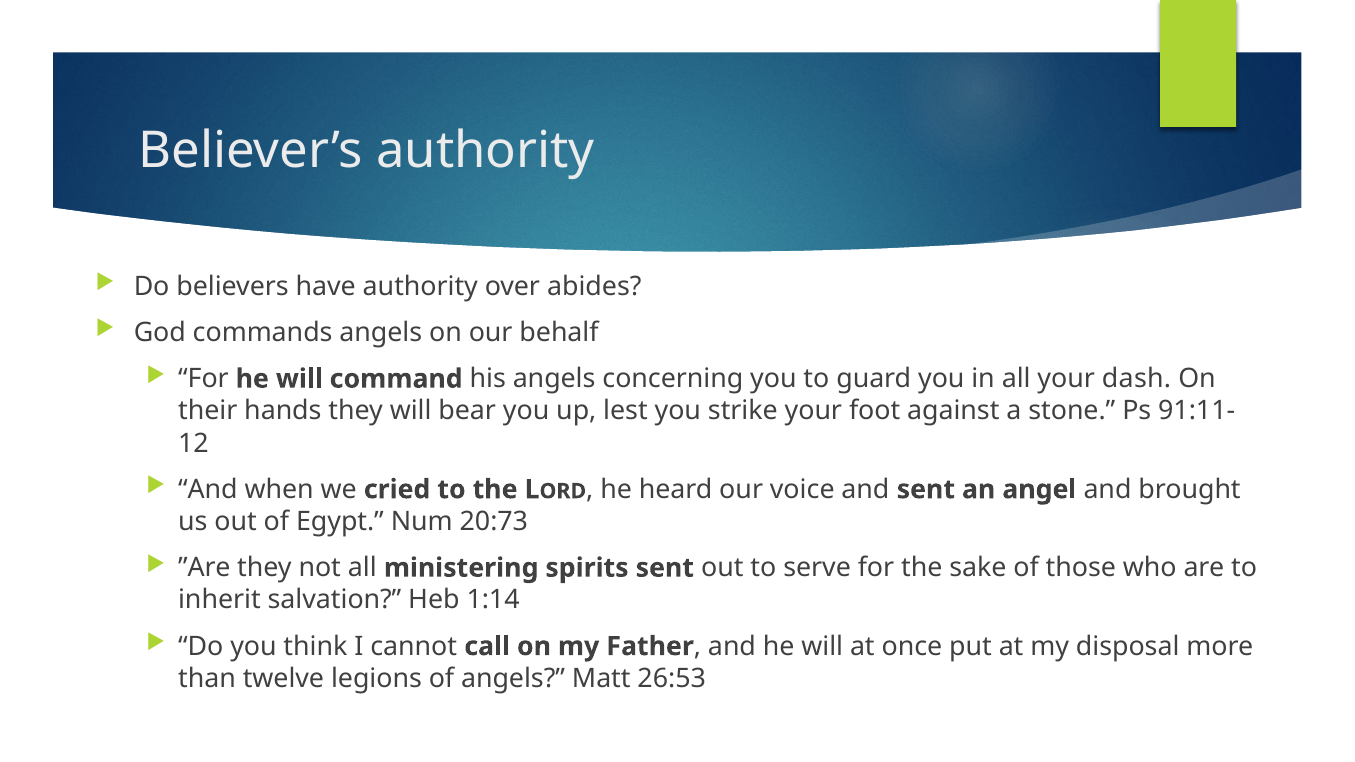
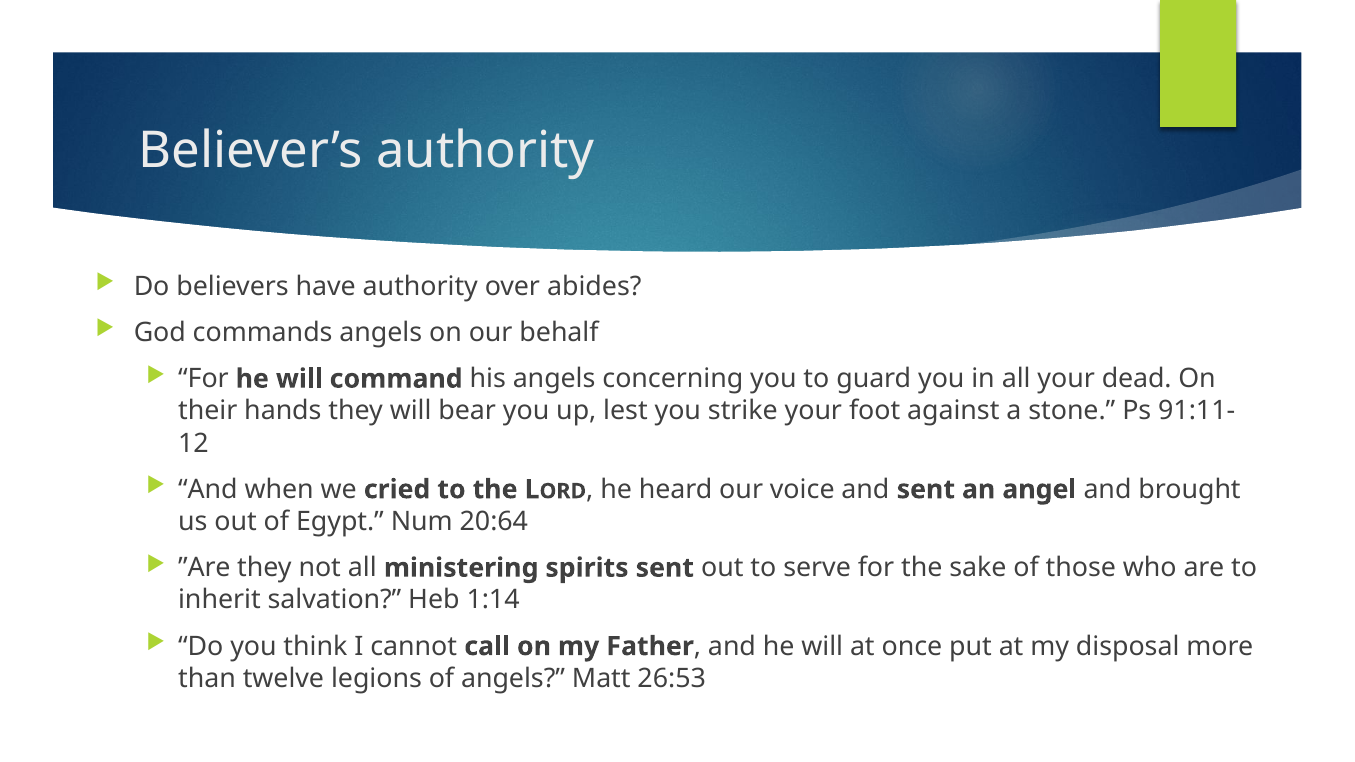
dash: dash -> dead
20:73: 20:73 -> 20:64
